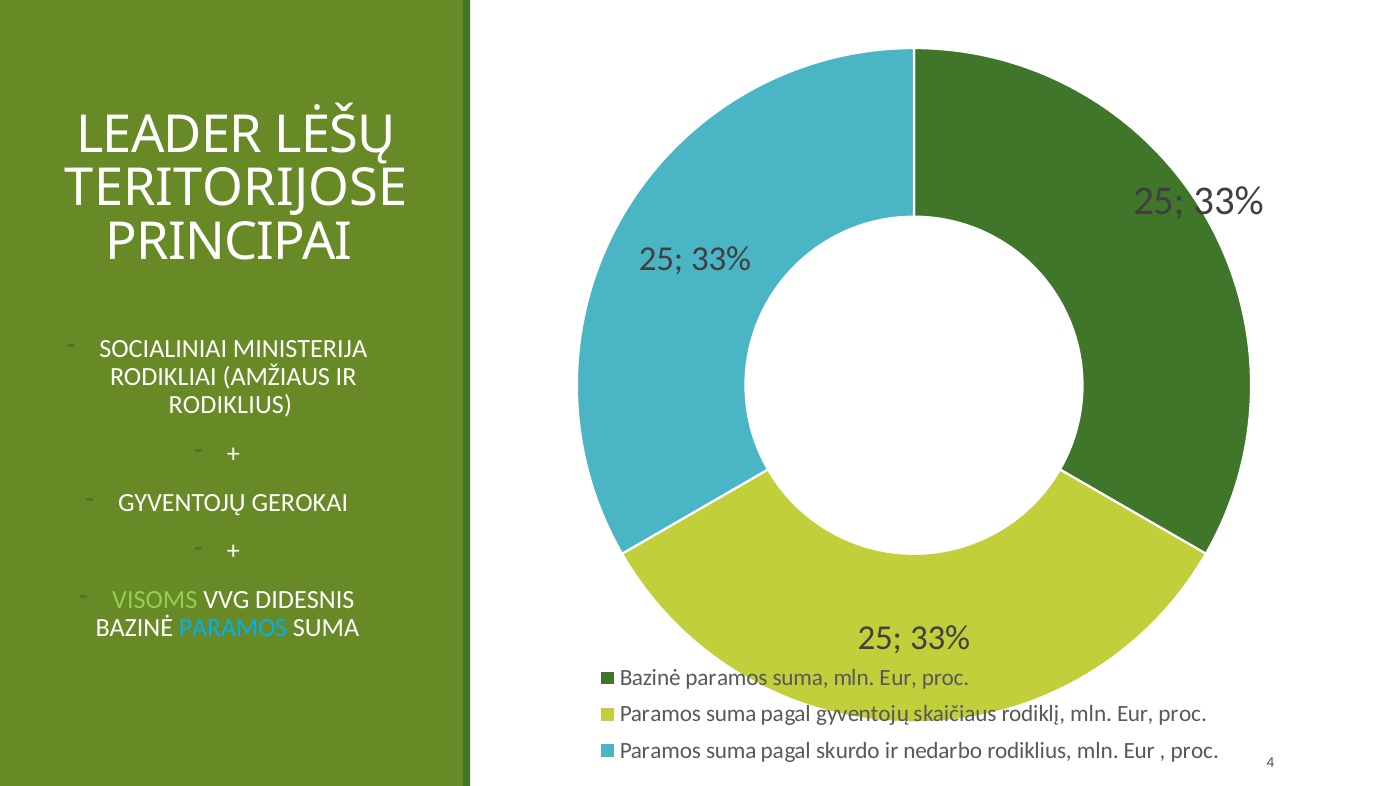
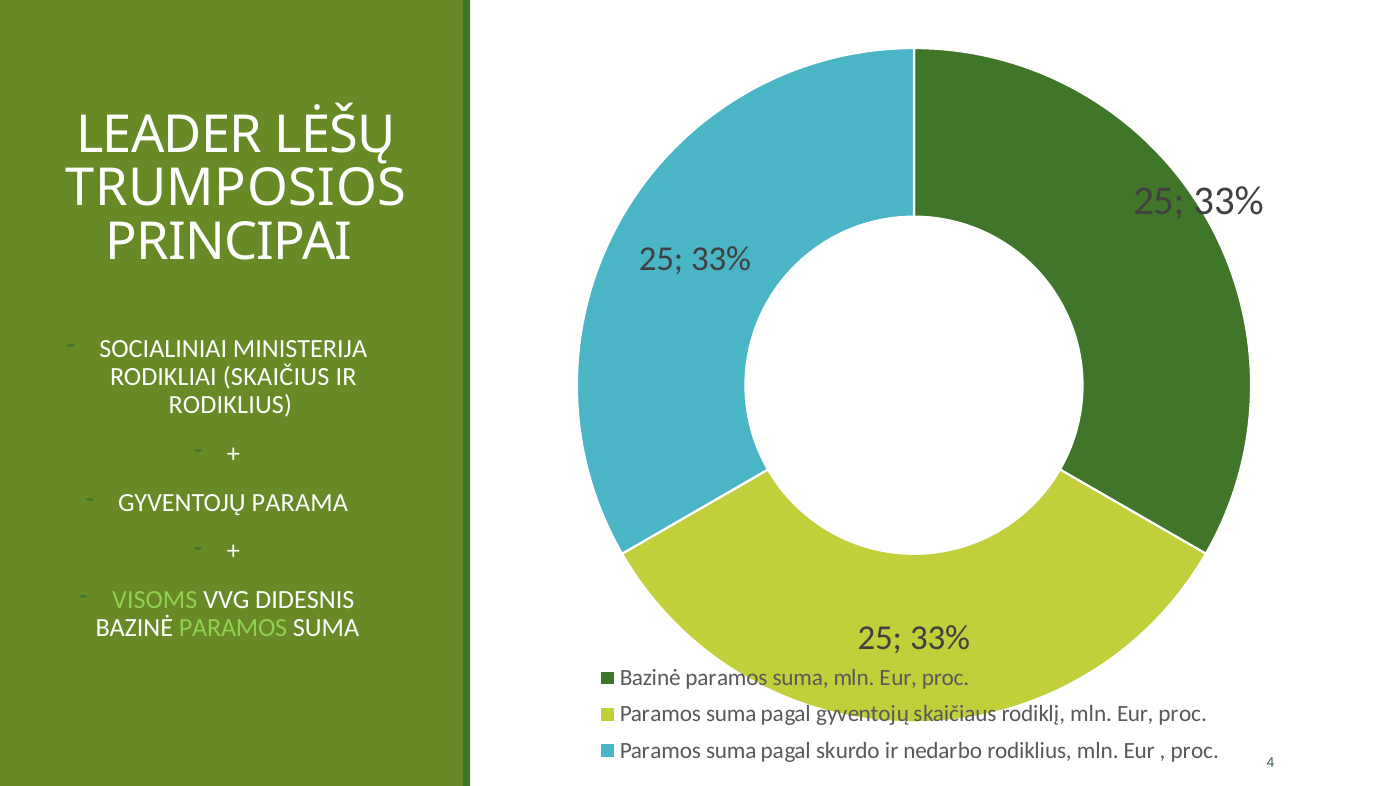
TERITORIJOSE: TERITORIJOSE -> TRUMPOSIOS
AMŽIAUS: AMŽIAUS -> SKAIČIUS
GEROKAI: GEROKAI -> PARAMA
PARAMOS at (233, 628) colour: light blue -> light green
